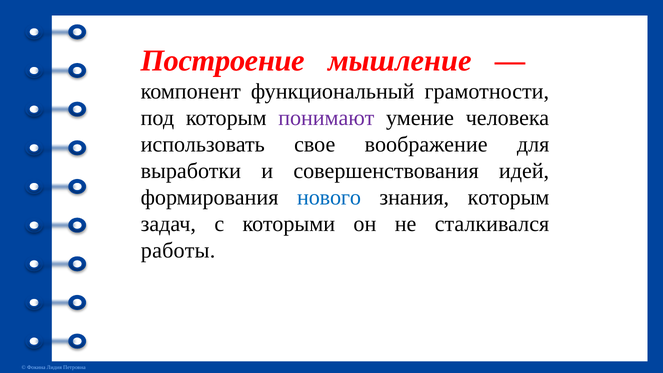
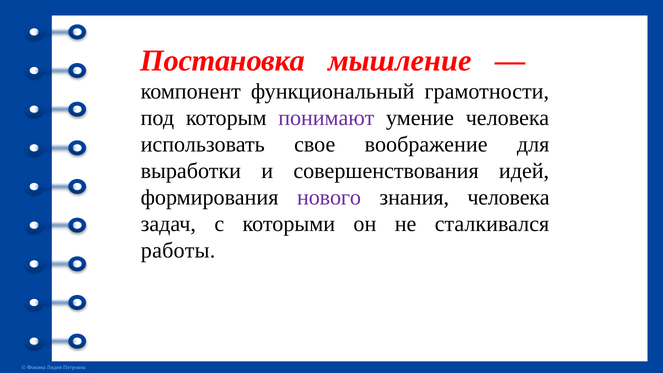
Построение: Построение -> Постановка
нового colour: blue -> purple
знания которым: которым -> человека
